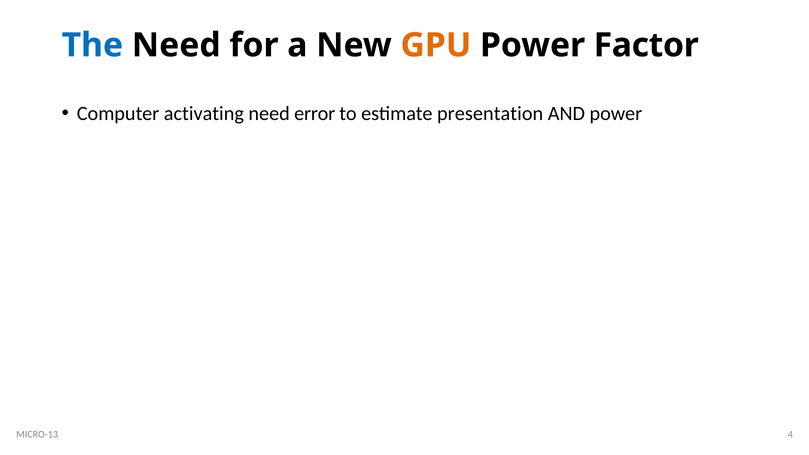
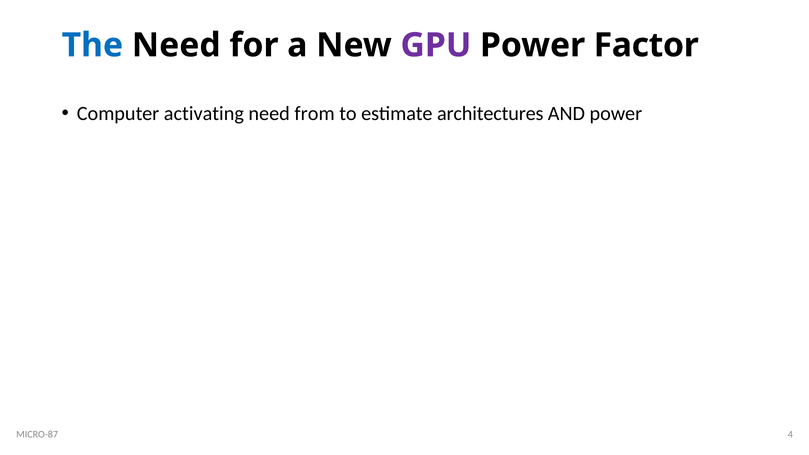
GPU colour: orange -> purple
error: error -> from
presentation: presentation -> architectures
MICRO-13: MICRO-13 -> MICRO-87
